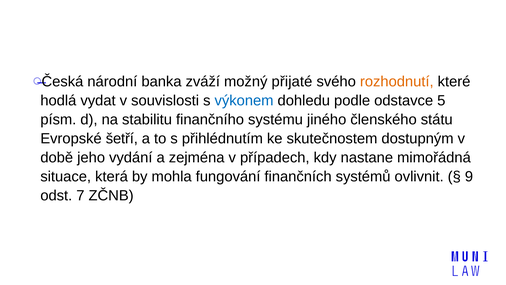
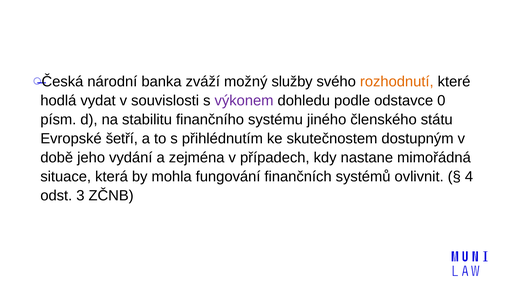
přijaté: přijaté -> služby
výkonem colour: blue -> purple
5: 5 -> 0
9: 9 -> 4
7: 7 -> 3
